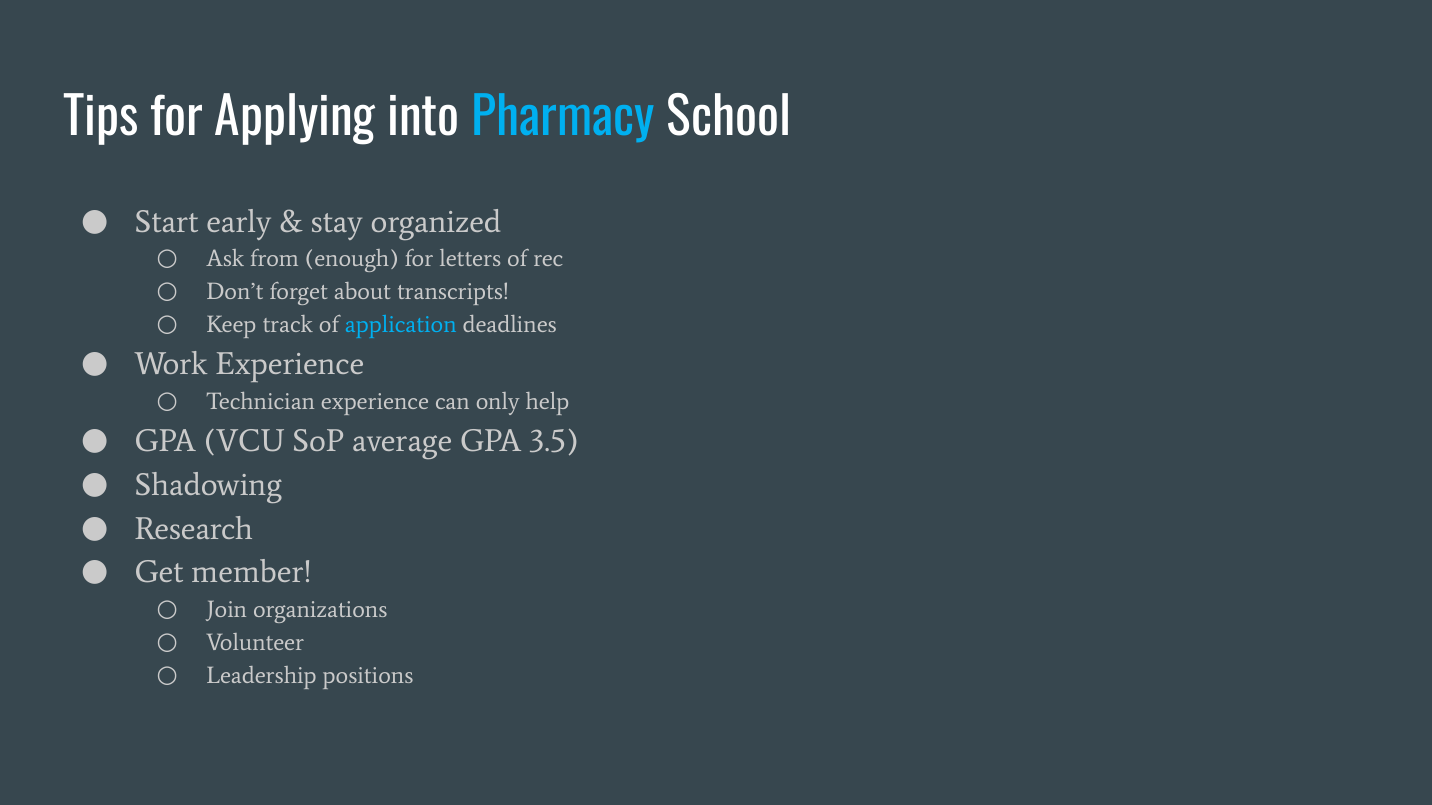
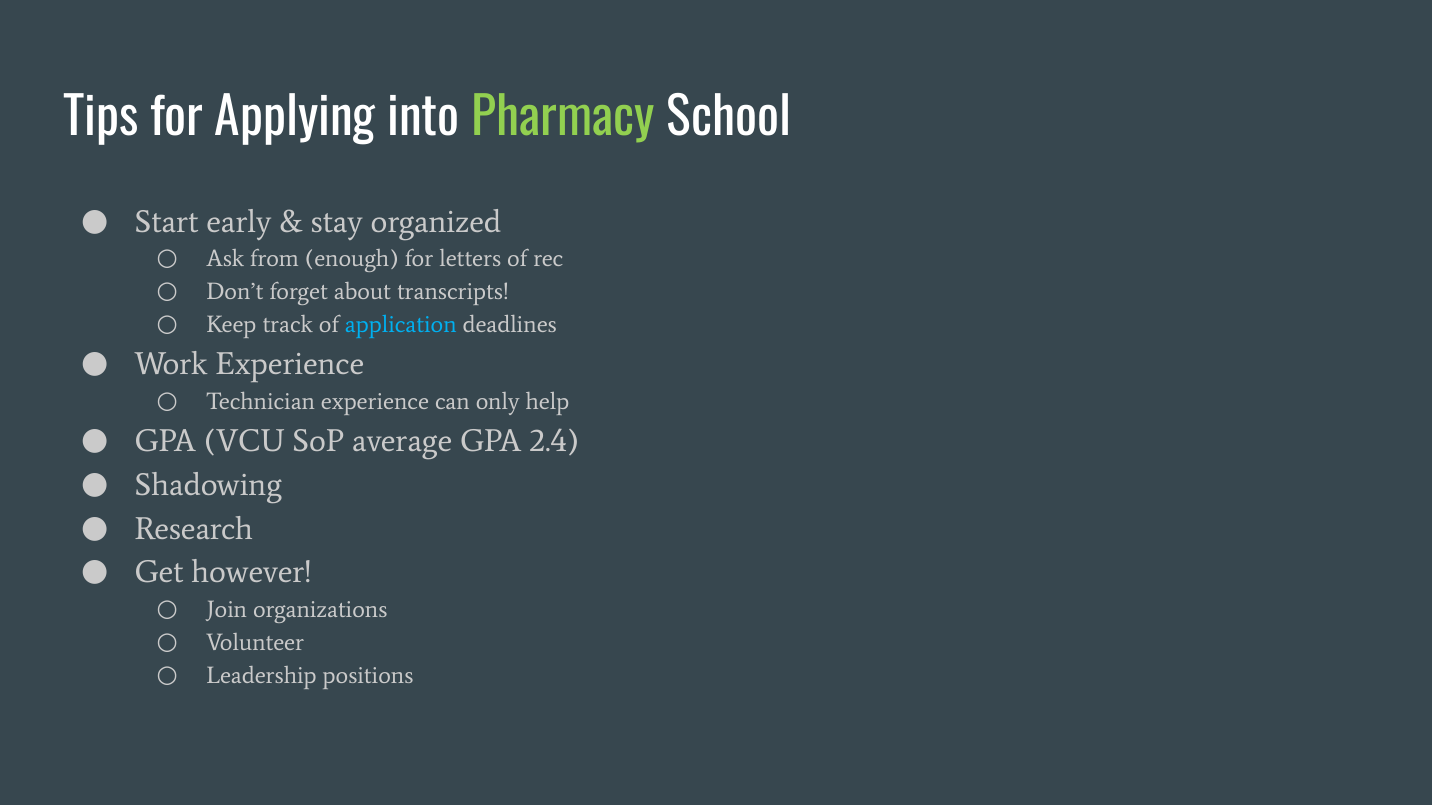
Pharmacy colour: light blue -> light green
3.5: 3.5 -> 2.4
member: member -> however
